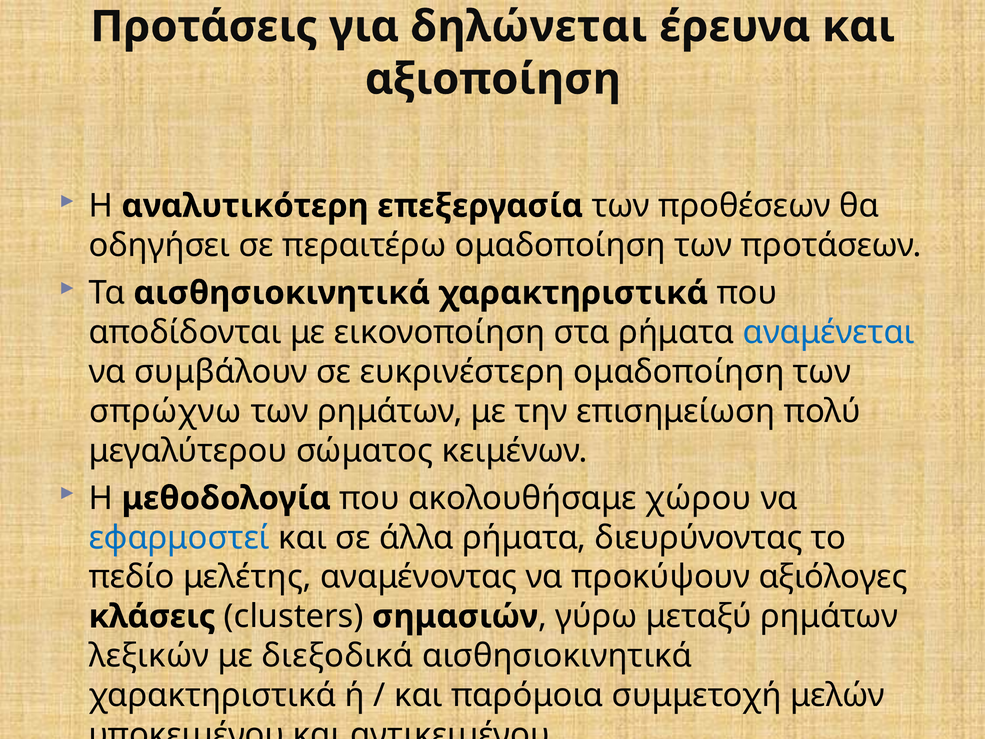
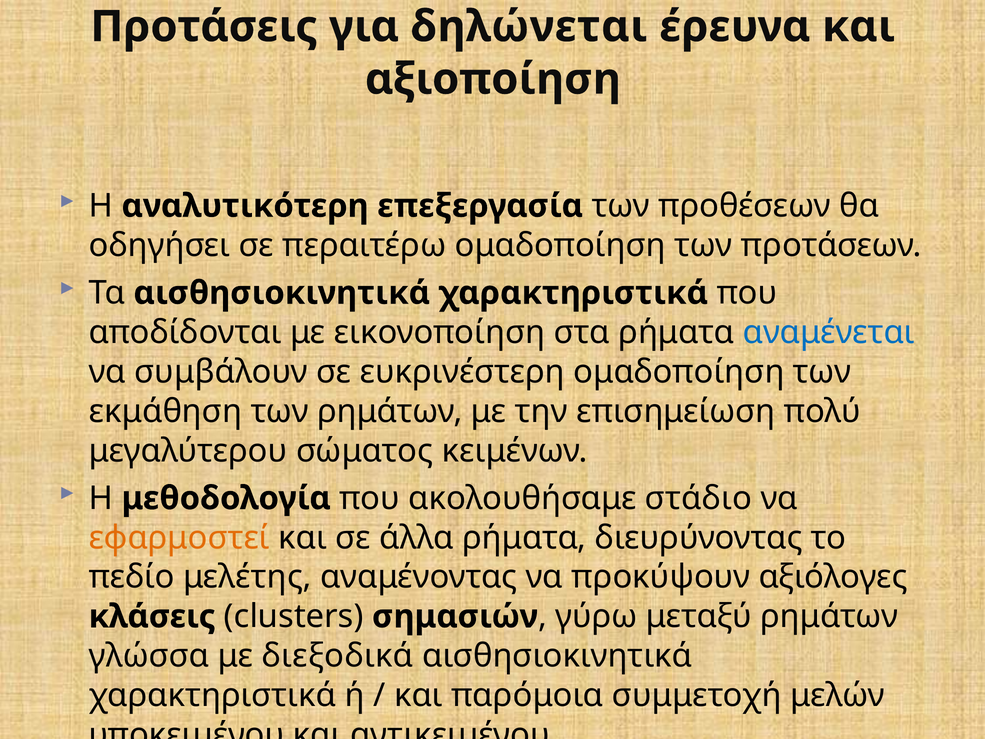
σπρώχνω: σπρώχνω -> εκμάθηση
χώρου: χώρου -> στάδιο
εφαρμοστεί colour: blue -> orange
λεξικών: λεξικών -> γλώσσα
